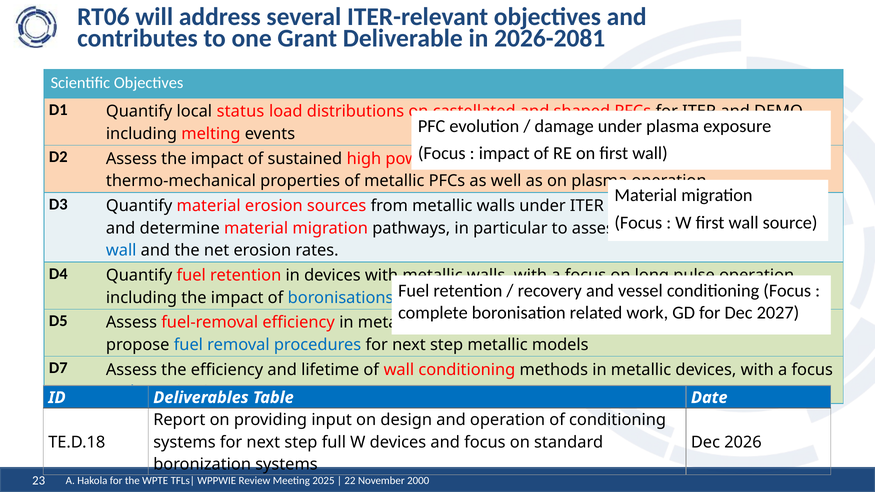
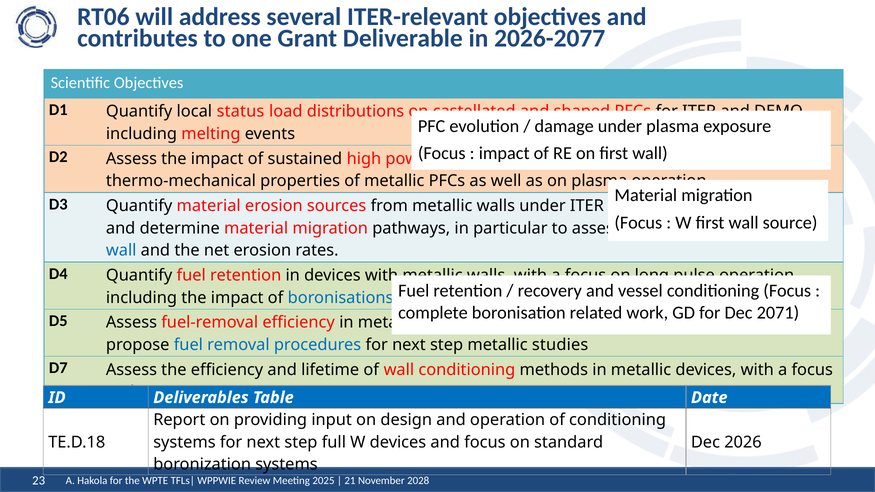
2026-2081: 2026-2081 -> 2026-2077
2027: 2027 -> 2071
models: models -> studies
22: 22 -> 21
2000: 2000 -> 2028
